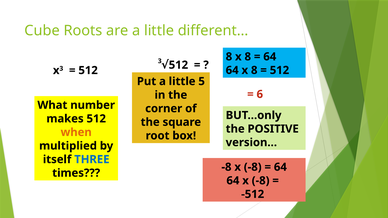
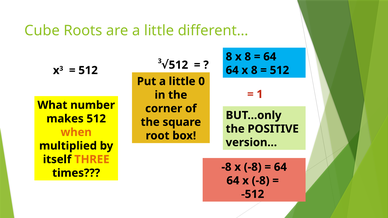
5: 5 -> 0
6: 6 -> 1
THREE colour: blue -> orange
